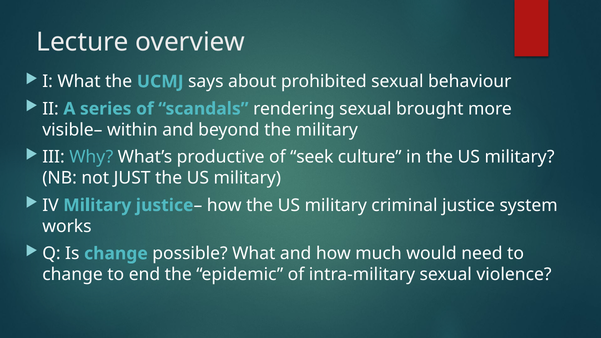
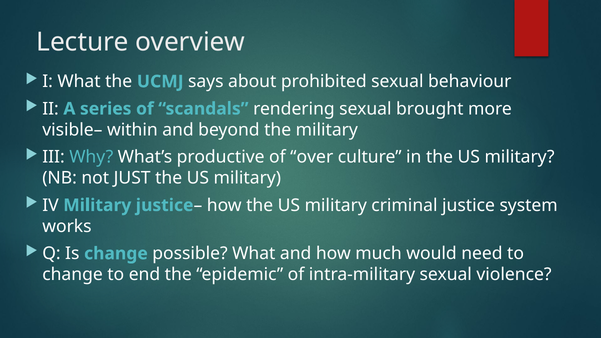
seek: seek -> over
